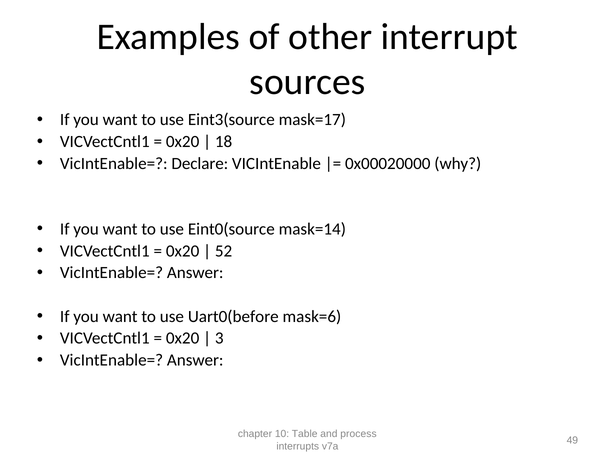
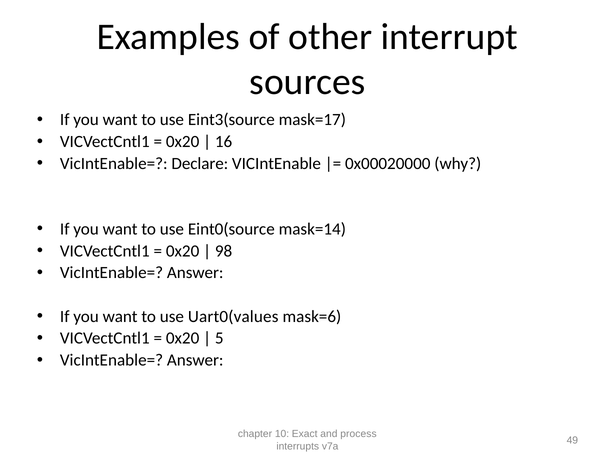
18: 18 -> 16
52: 52 -> 98
Uart0(before: Uart0(before -> Uart0(values
3: 3 -> 5
Table: Table -> Exact
